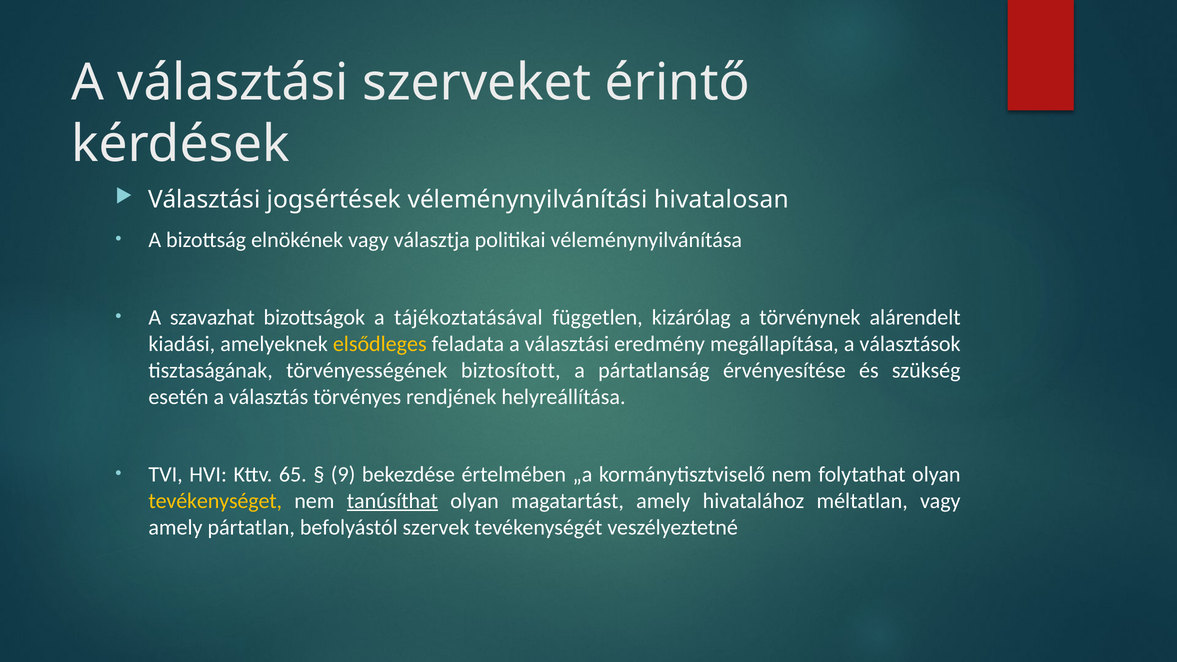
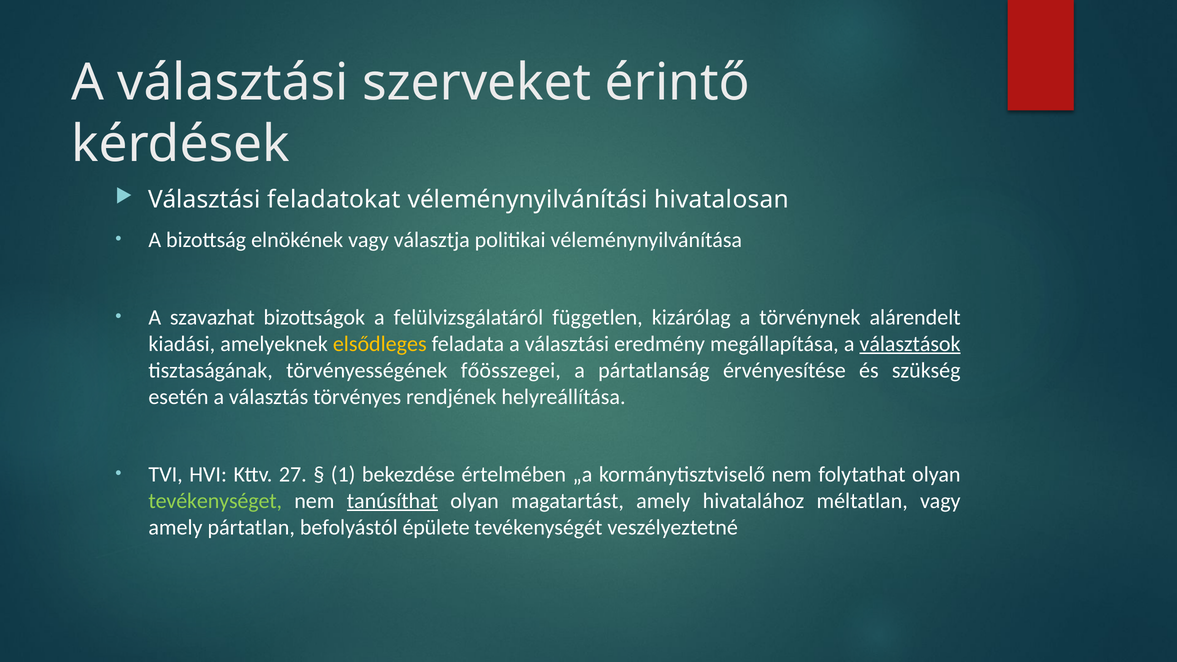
jogsértések: jogsértések -> feladatokat
tájékoztatásával: tájékoztatásával -> felülvizsgálatáról
választások underline: none -> present
biztosított: biztosított -> főösszegei
65: 65 -> 27
9: 9 -> 1
tevékenységet colour: yellow -> light green
szervek: szervek -> épülete
